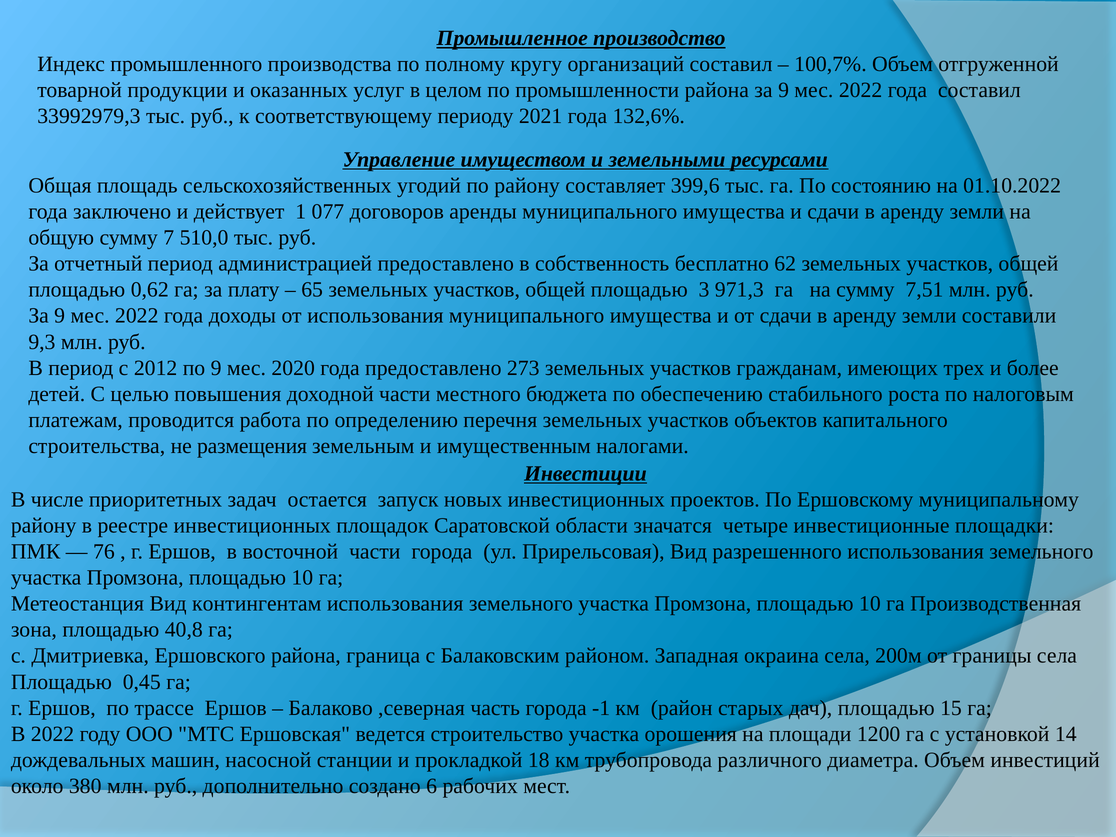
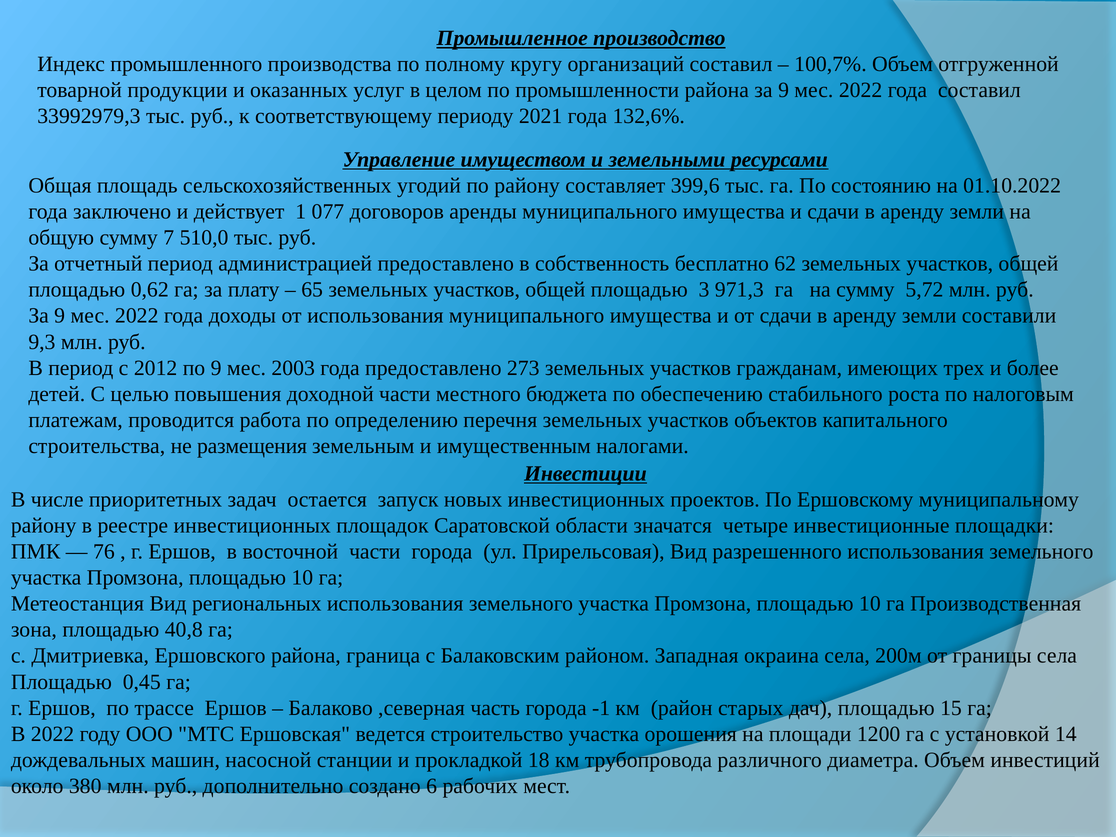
7,51: 7,51 -> 5,72
2020: 2020 -> 2003
контингентам: контингентам -> региональных
